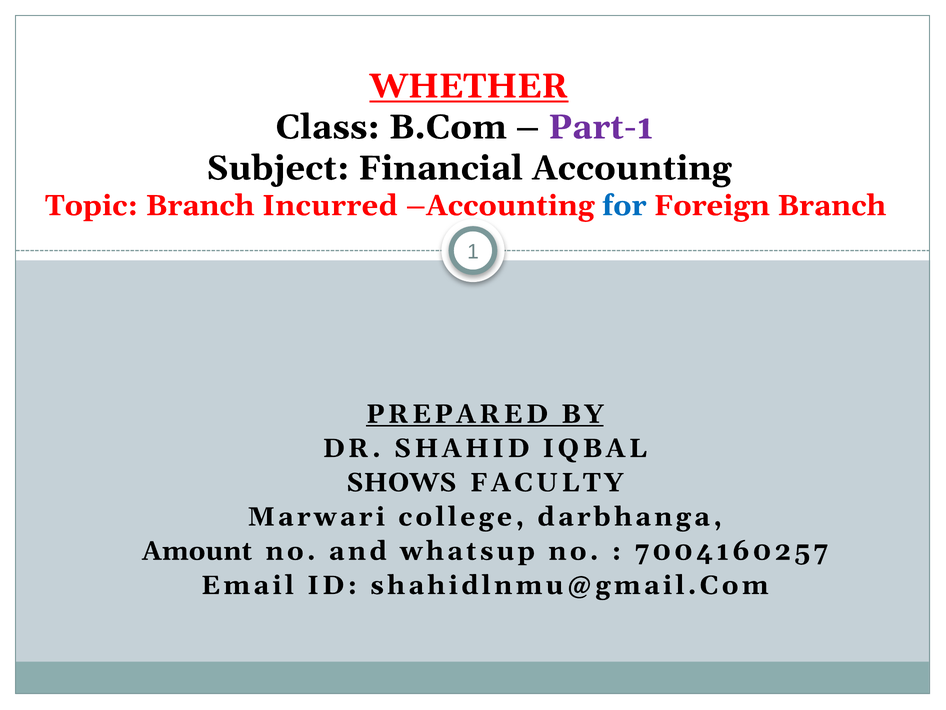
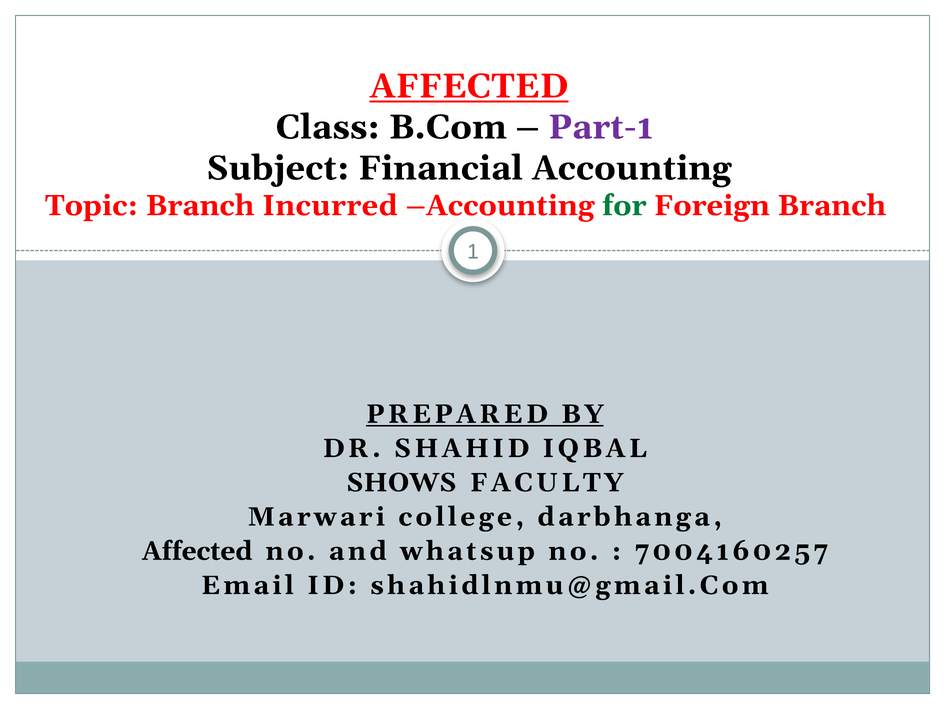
WHETHER at (469, 86): WHETHER -> AFFECTED
for colour: blue -> green
Amount at (197, 551): Amount -> Affected
